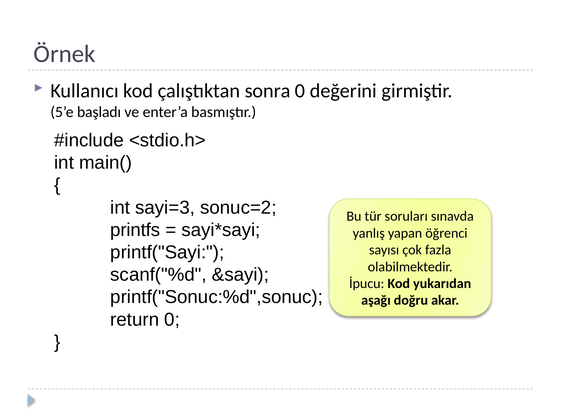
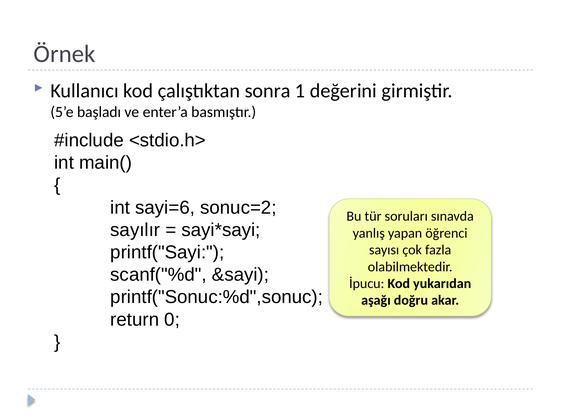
sonra 0: 0 -> 1
sayi=3: sayi=3 -> sayi=6
printfs: printfs -> sayılır
